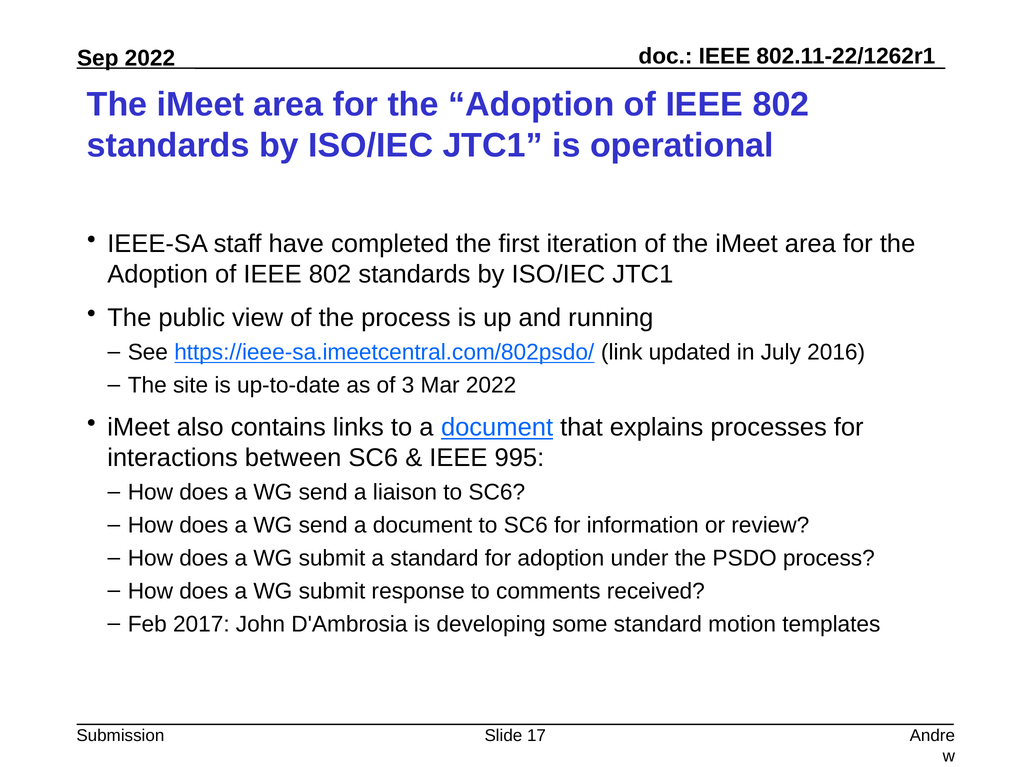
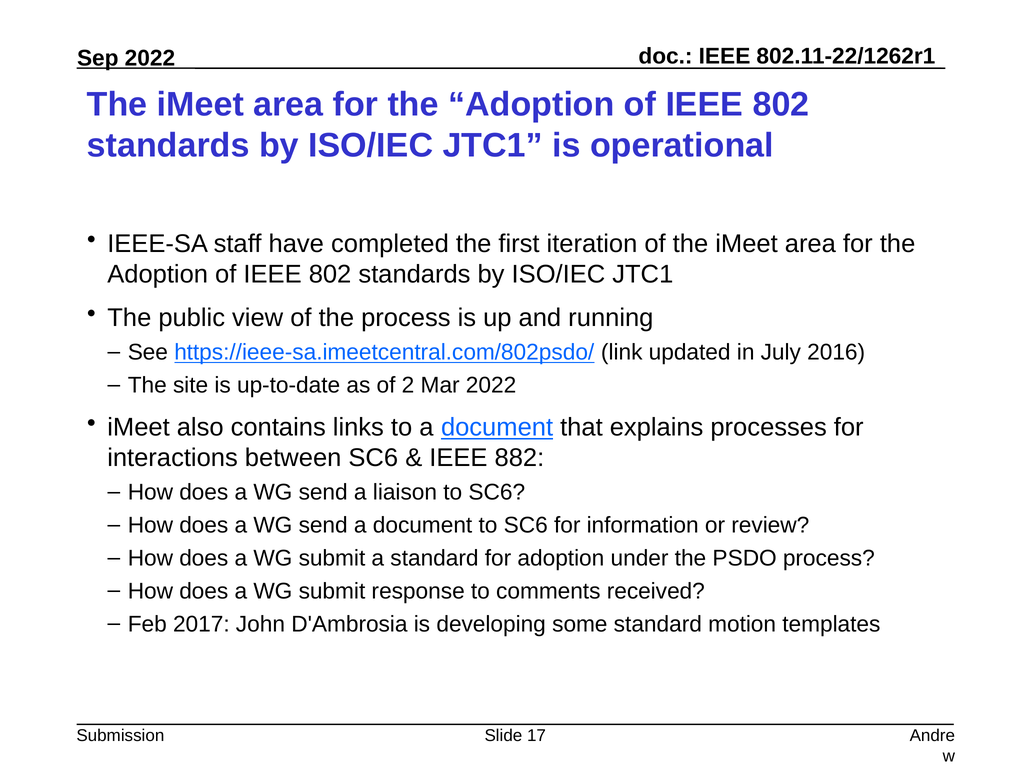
3: 3 -> 2
995: 995 -> 882
